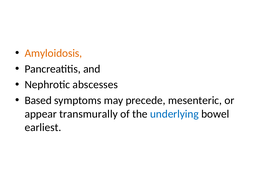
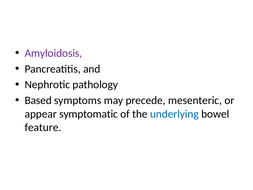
Amyloidosis colour: orange -> purple
abscesses: abscesses -> pathology
transmurally: transmurally -> symptomatic
earliest: earliest -> feature
